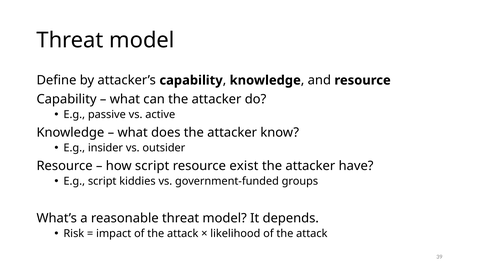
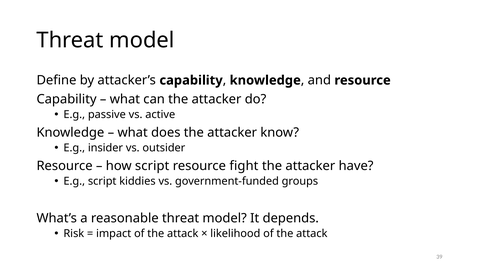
exist: exist -> fight
